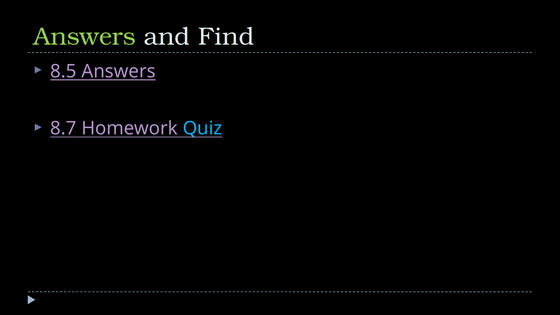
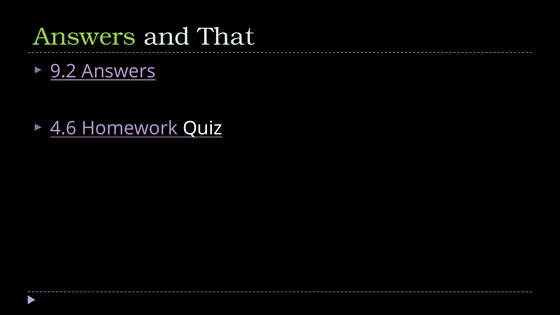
Find: Find -> That
8.5: 8.5 -> 9.2
8.7: 8.7 -> 4.6
Quiz colour: light blue -> white
